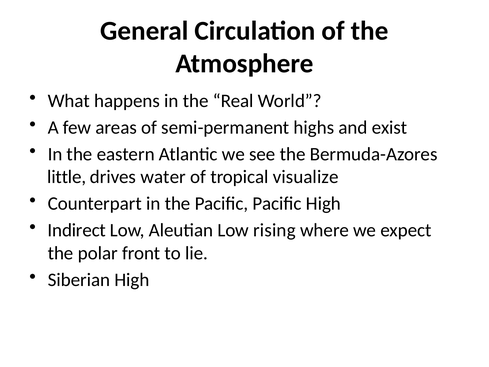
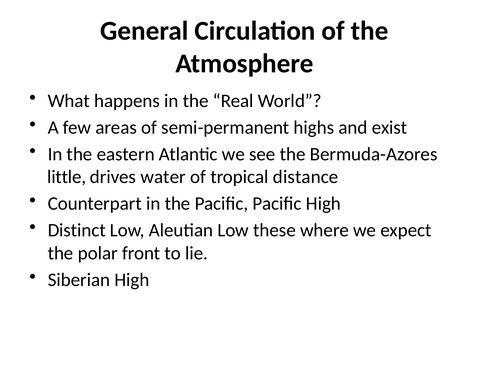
visualize: visualize -> distance
Indirect: Indirect -> Distinct
rising: rising -> these
